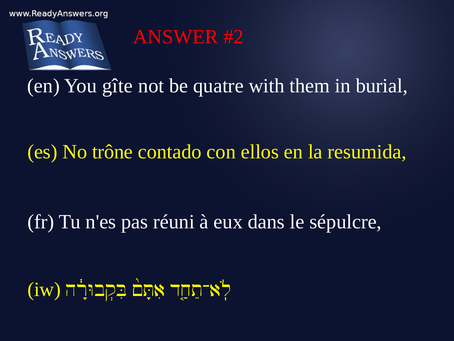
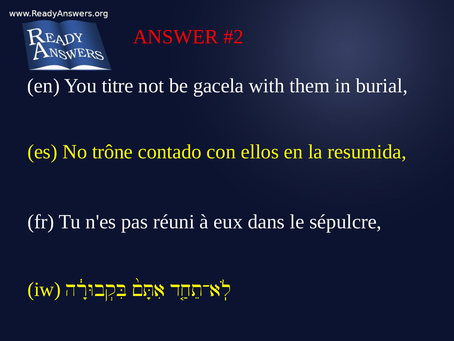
gîte: gîte -> titre
quatre: quatre -> gacela
